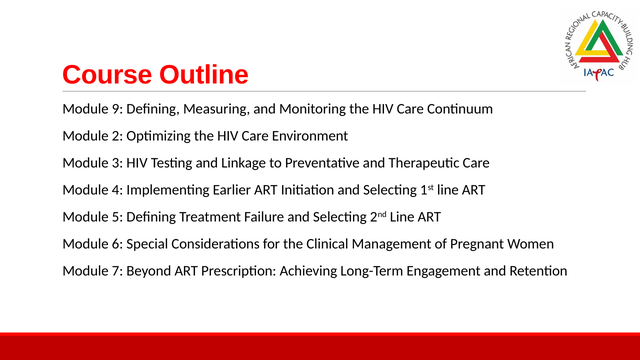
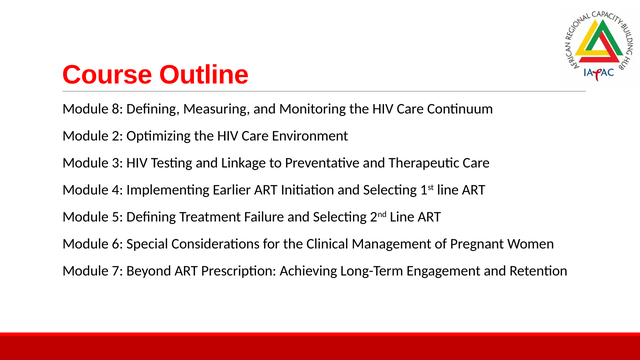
9: 9 -> 8
